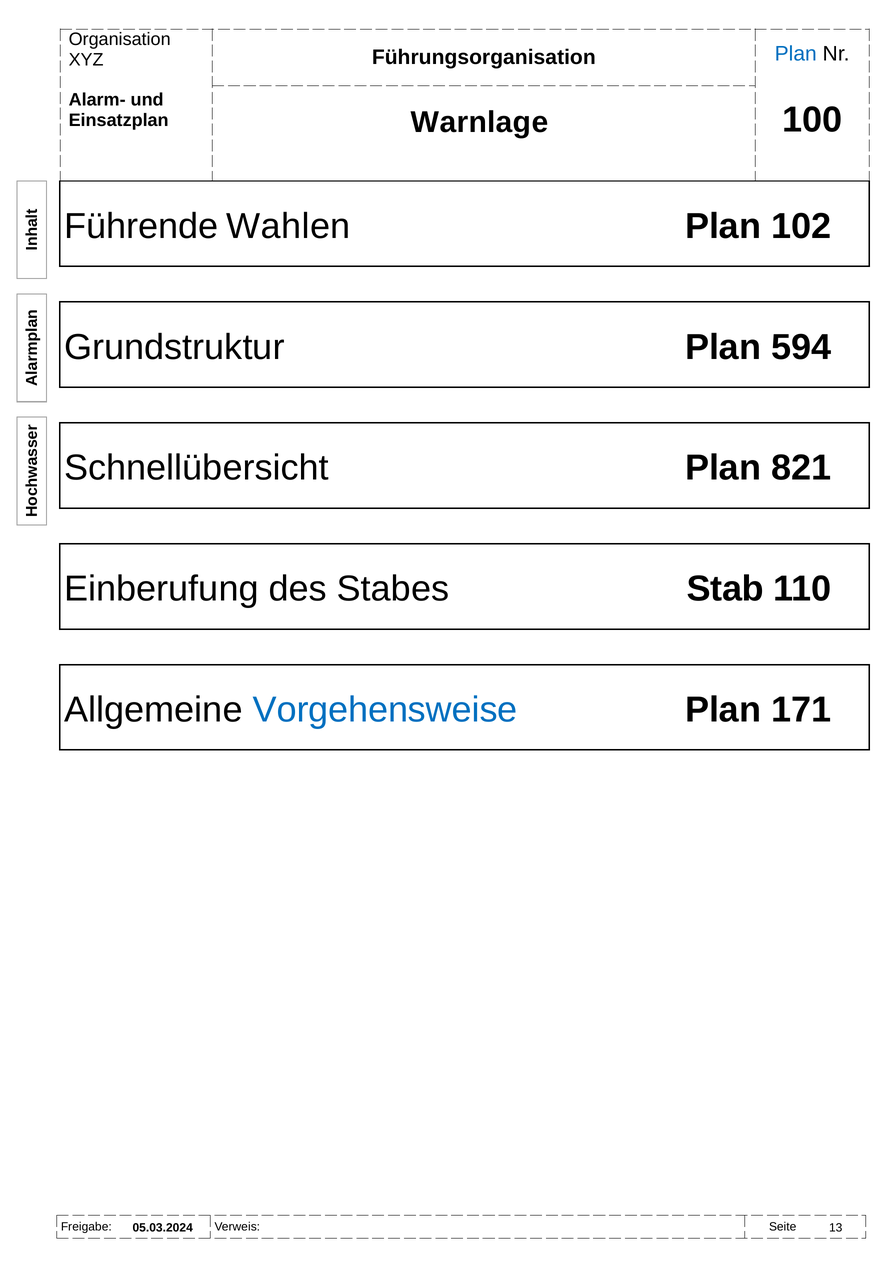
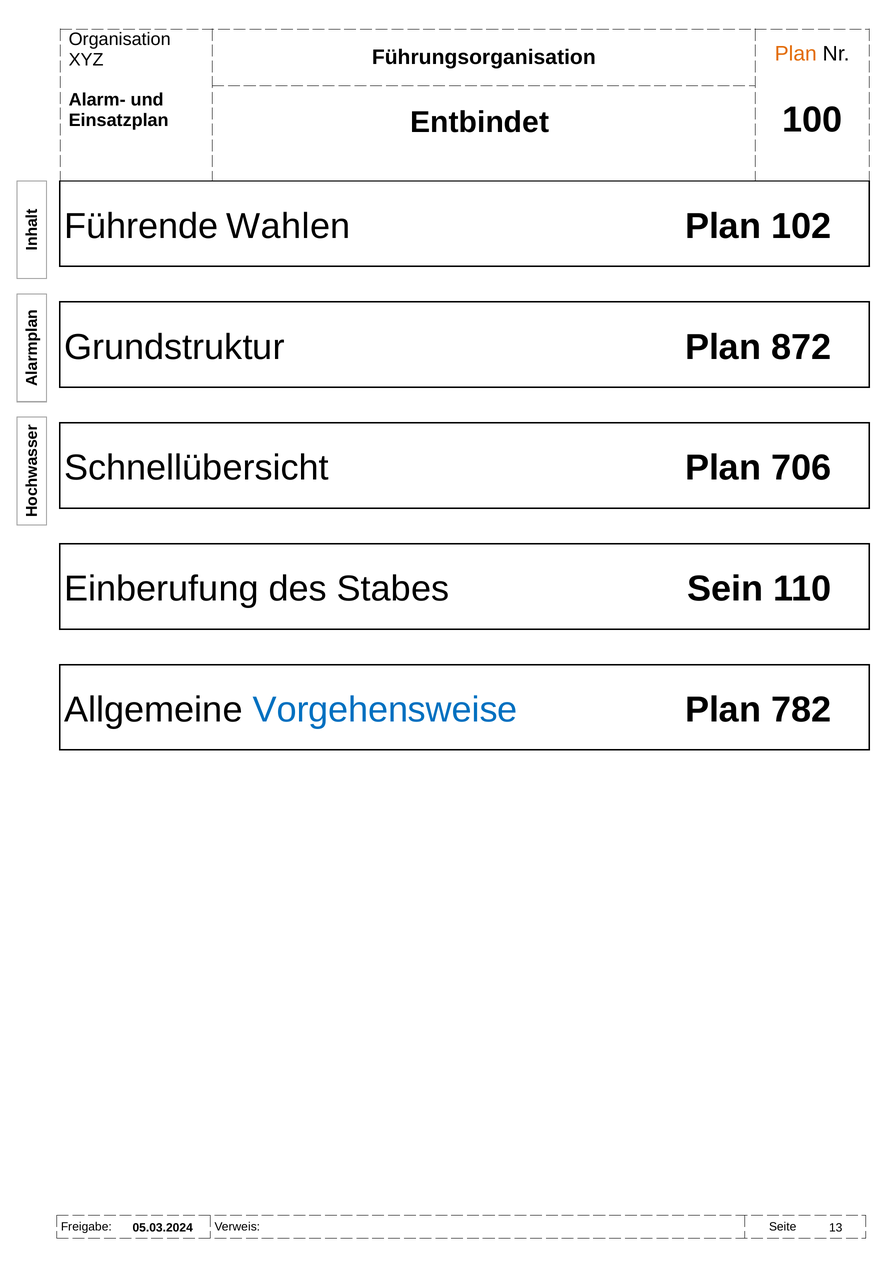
Plan at (796, 54) colour: blue -> orange
Warnlage: Warnlage -> Entbindet
594: 594 -> 872
821: 821 -> 706
Stab: Stab -> Sein
171: 171 -> 782
